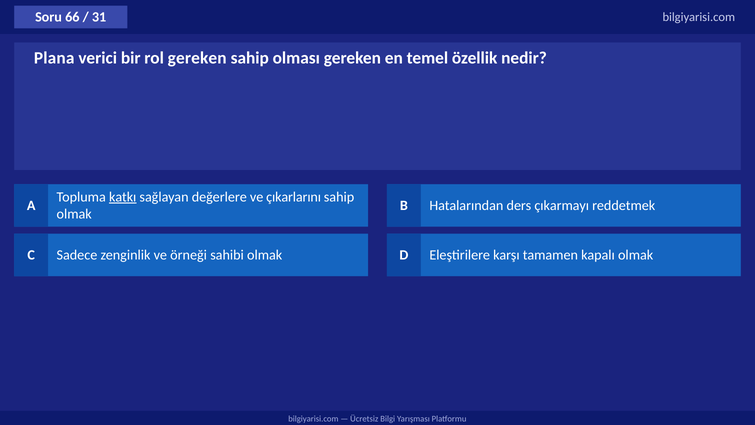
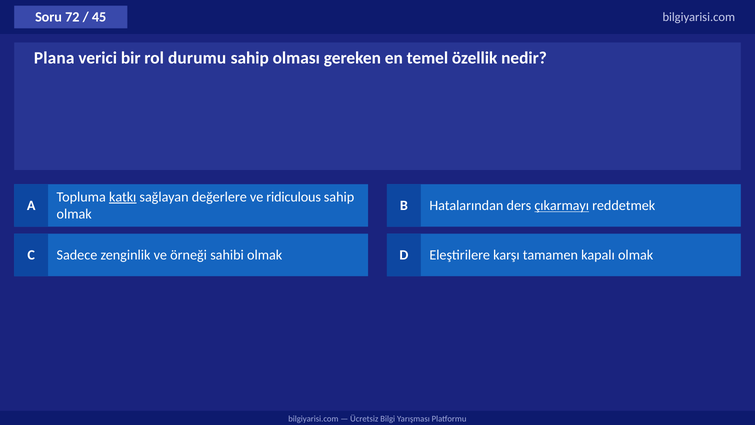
66: 66 -> 72
31: 31 -> 45
rol gereken: gereken -> durumu
çıkarlarını: çıkarlarını -> ridiculous
çıkarmayı underline: none -> present
